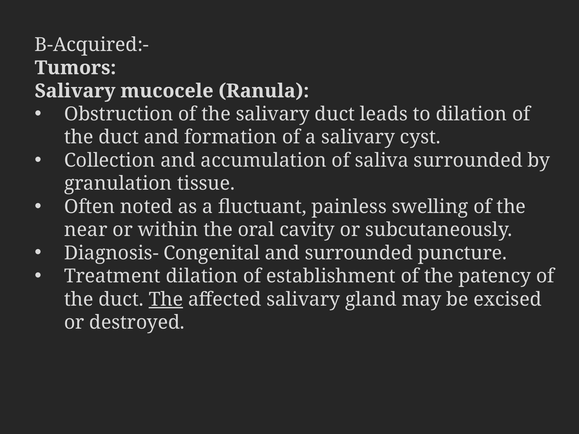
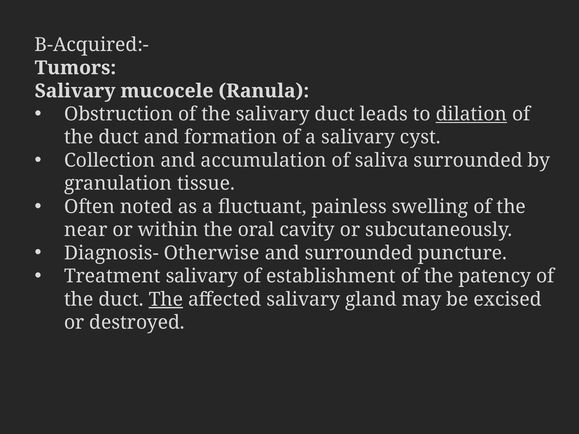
dilation at (471, 114) underline: none -> present
Congenital: Congenital -> Otherwise
Treatment dilation: dilation -> salivary
